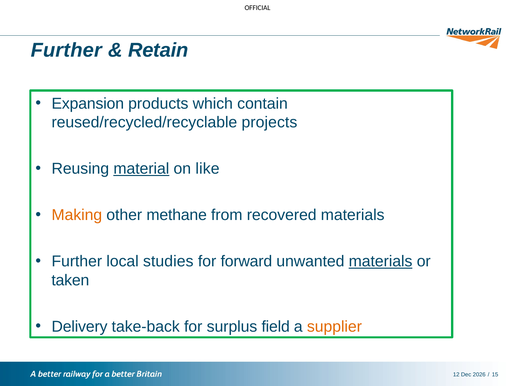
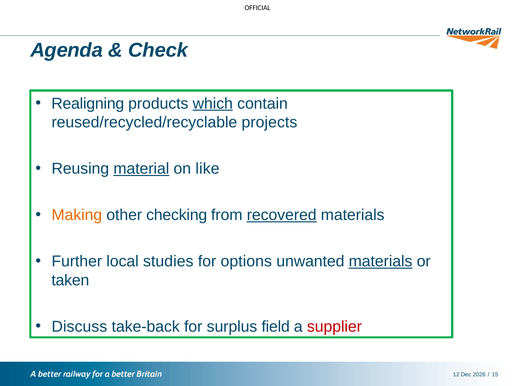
Further at (66, 50): Further -> Agenda
Retain: Retain -> Check
Expansion: Expansion -> Realigning
which underline: none -> present
methane: methane -> checking
recovered underline: none -> present
forward: forward -> options
Delivery: Delivery -> Discuss
supplier colour: orange -> red
